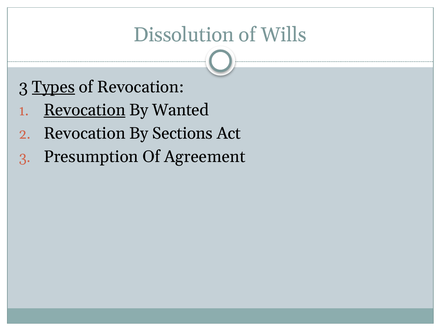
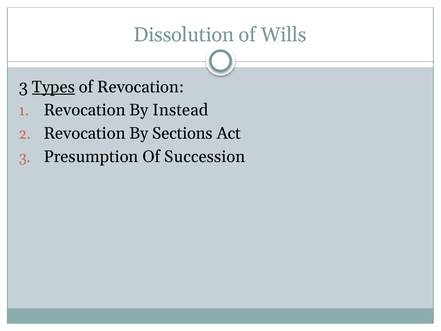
Revocation at (85, 110) underline: present -> none
Wanted: Wanted -> Instead
Agreement: Agreement -> Succession
